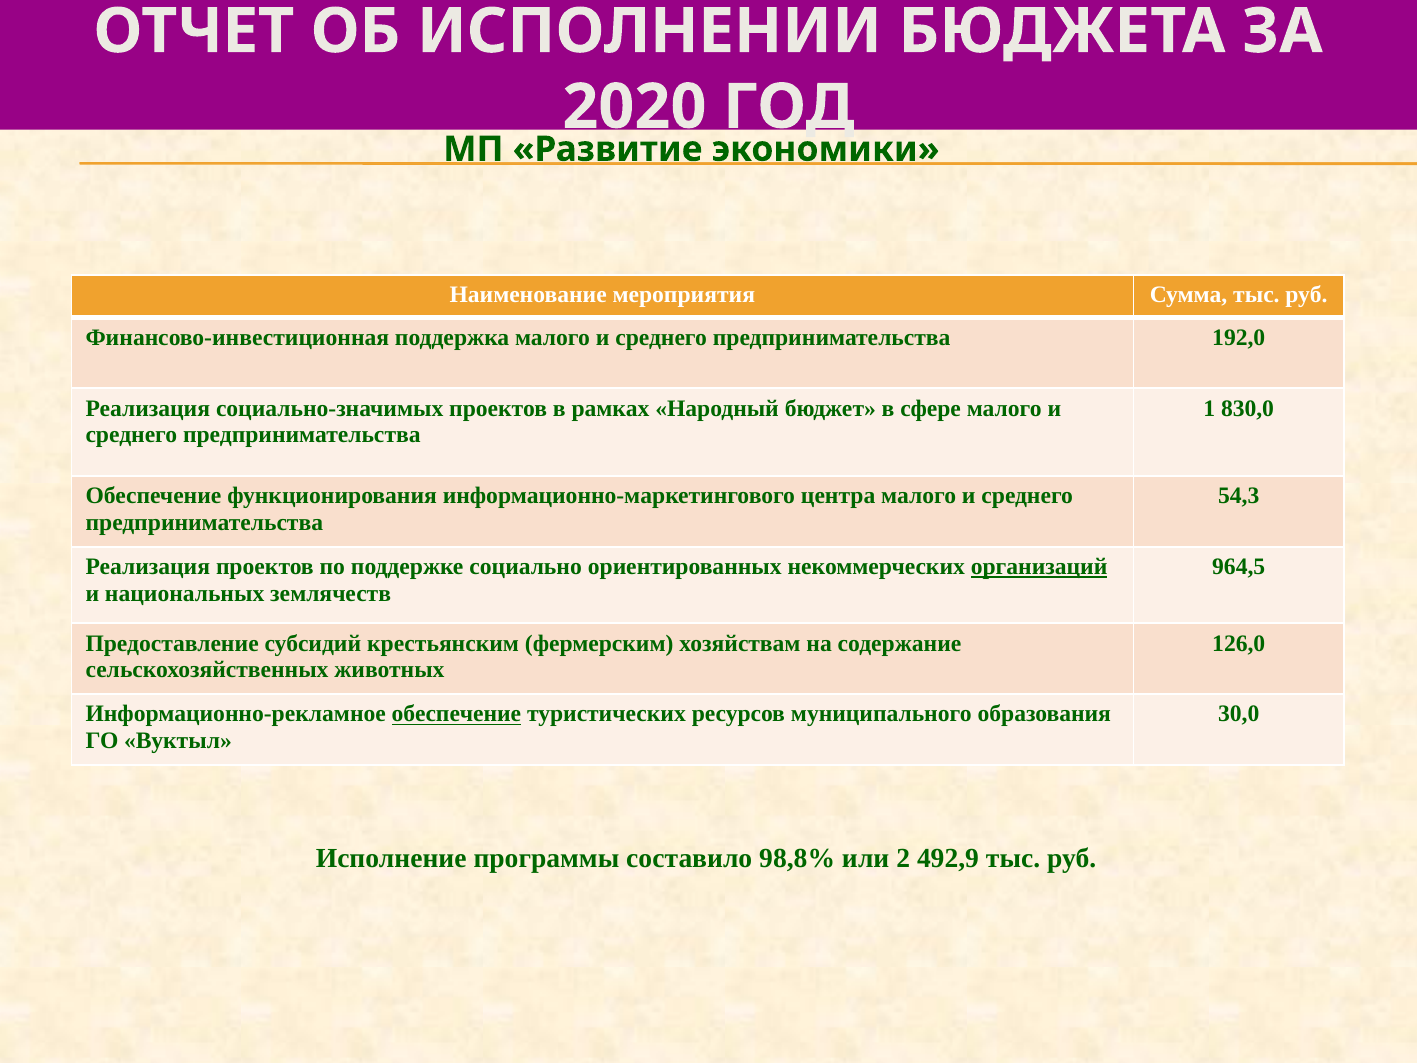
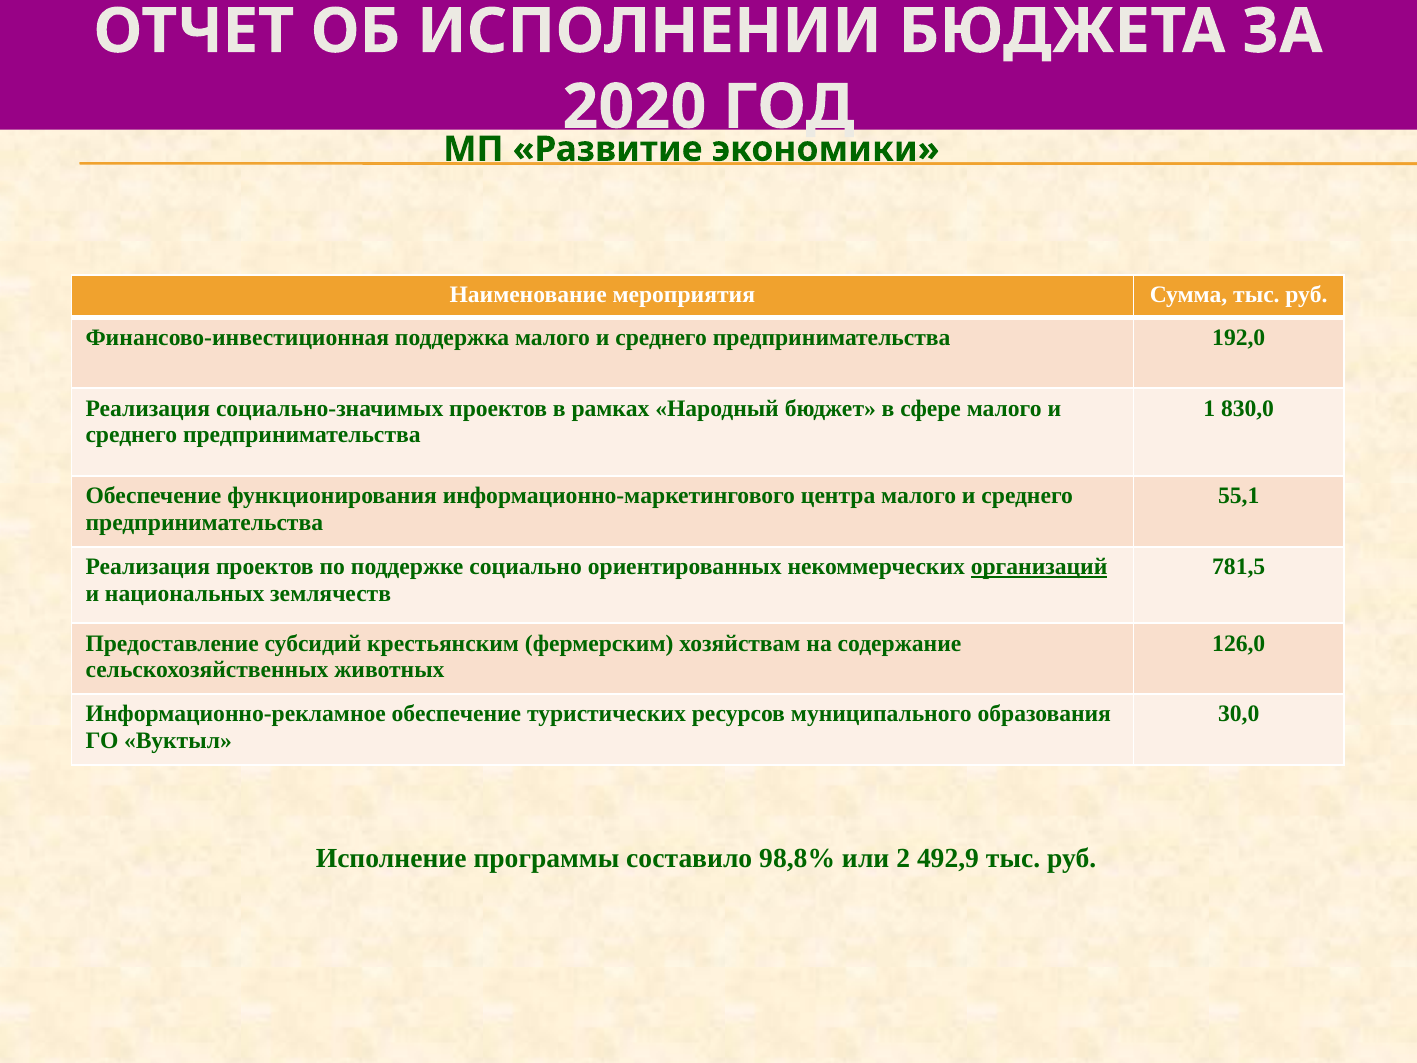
54,3: 54,3 -> 55,1
964,5: 964,5 -> 781,5
обеспечение at (456, 714) underline: present -> none
